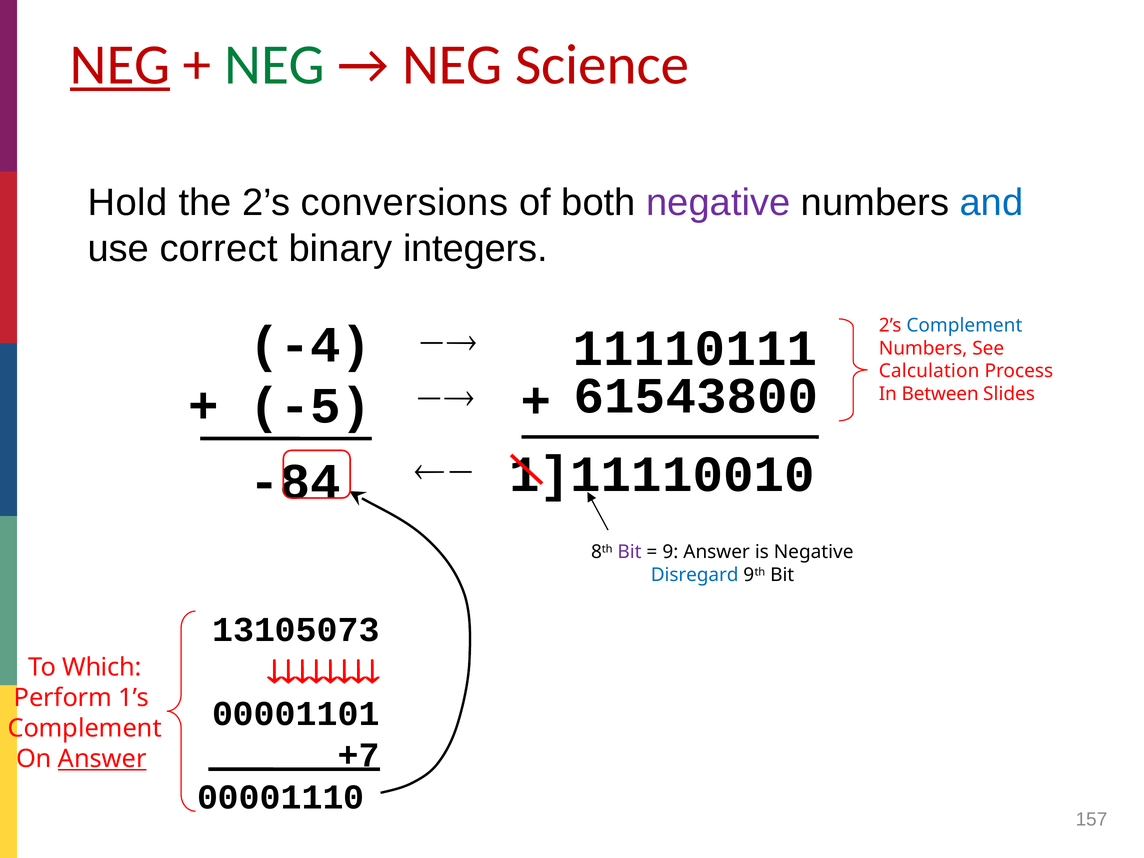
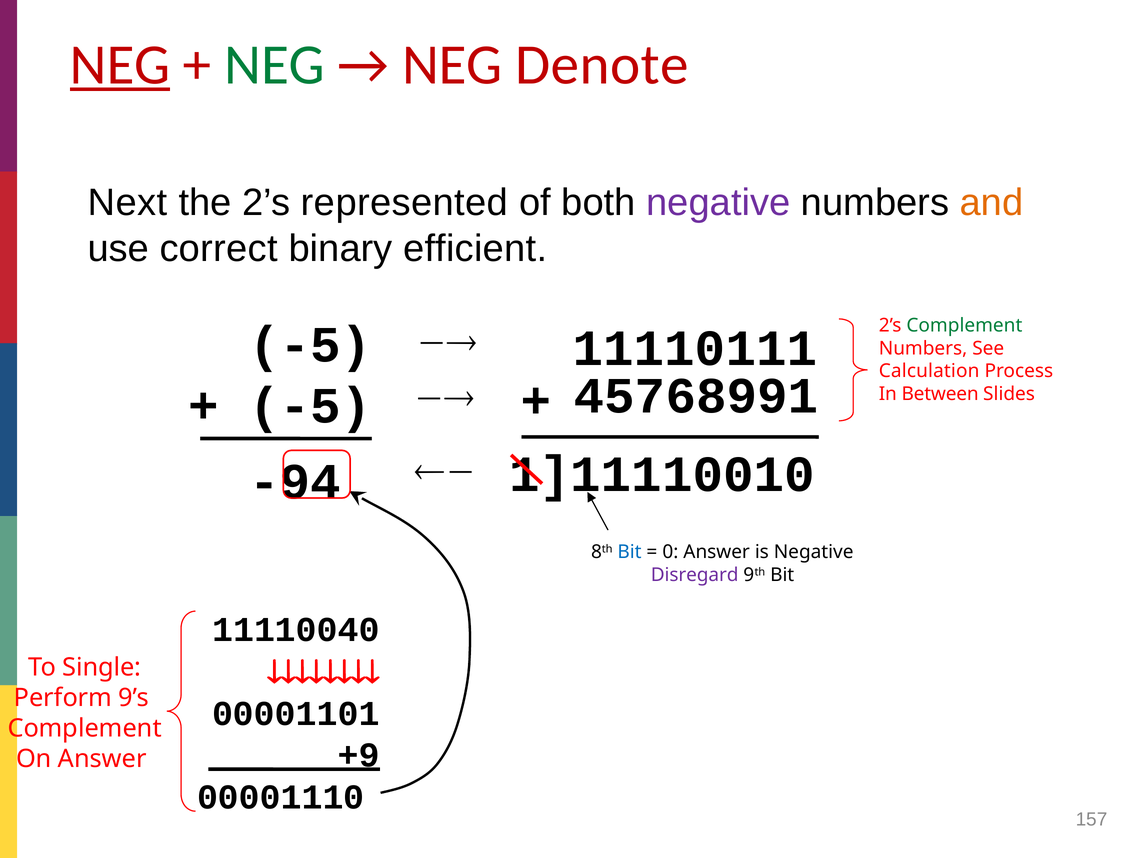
Science: Science -> Denote
Hold: Hold -> Next
conversions: conversions -> represented
and colour: blue -> orange
integers: integers -> efficient
Complement at (964, 325) colour: blue -> green
-4 at (310, 345): -4 -> -5
61543800: 61543800 -> 45768991
-84: -84 -> -94
Bit at (630, 552) colour: purple -> blue
9: 9 -> 0
Disregard colour: blue -> purple
13105073: 13105073 -> 11110040
Which: Which -> Single
1’s: 1’s -> 9’s
+7: +7 -> +9
Answer at (102, 759) underline: present -> none
